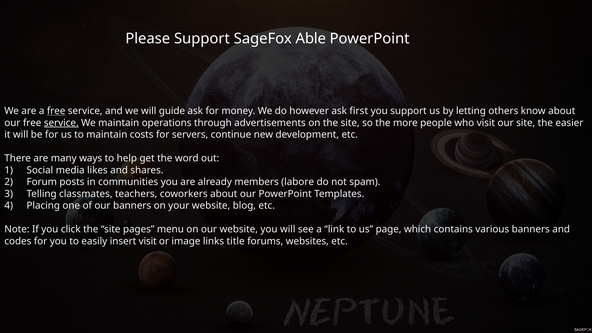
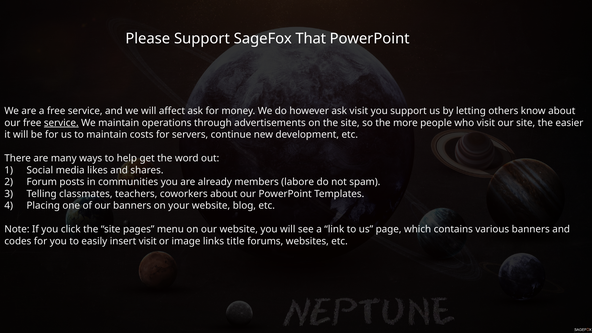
Able: Able -> That
free at (56, 111) underline: present -> none
guide: guide -> affect
ask first: first -> visit
